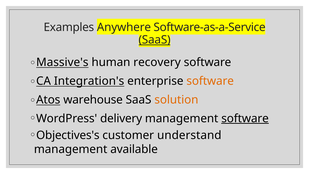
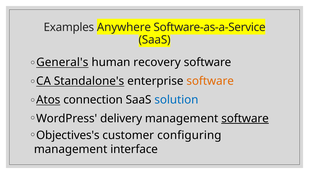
SaaS at (155, 40) underline: present -> none
Massive's: Massive's -> General's
Integration's: Integration's -> Standalone's
warehouse: warehouse -> connection
solution colour: orange -> blue
understand: understand -> configuring
available: available -> interface
